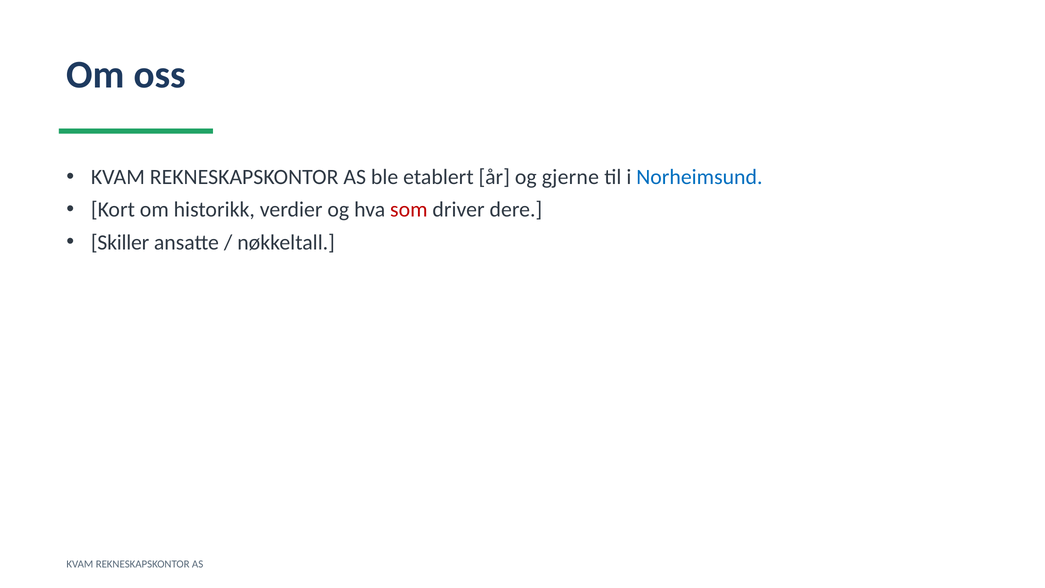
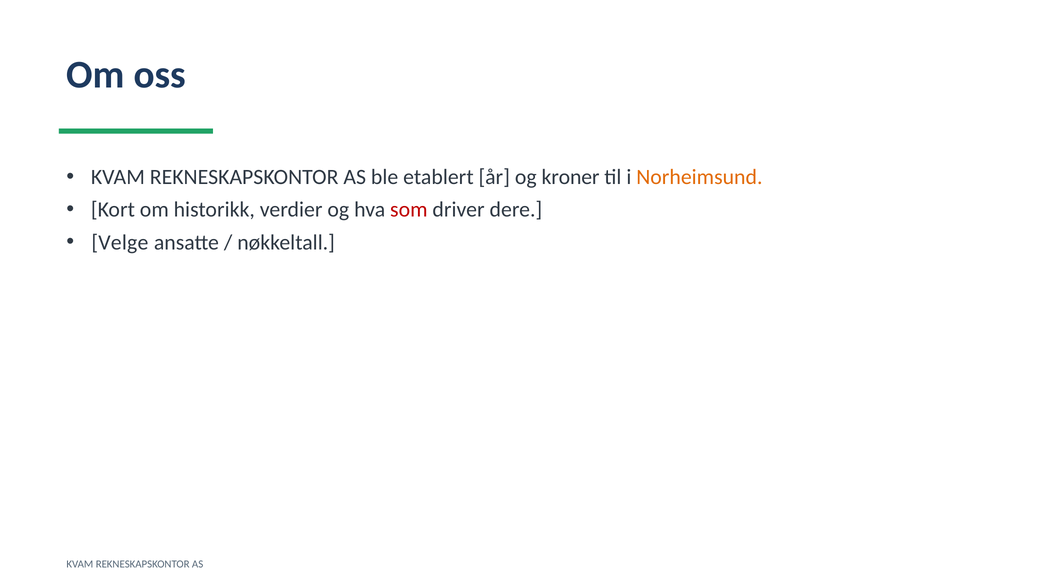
gjerne: gjerne -> kroner
Norheimsund colour: blue -> orange
Skiller: Skiller -> Velge
